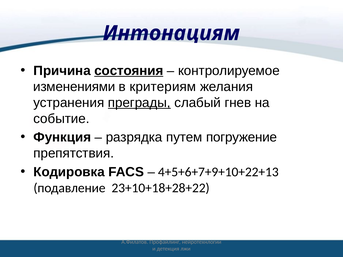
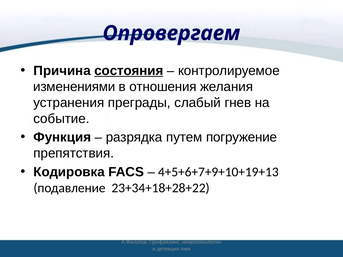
Интонациям: Интонациям -> Опровергаем
критериям: критериям -> отношения
преграды underline: present -> none
4+5+6+7+9+10+22+13: 4+5+6+7+9+10+22+13 -> 4+5+6+7+9+10+19+13
23+10+18+28+22: 23+10+18+28+22 -> 23+34+18+28+22
